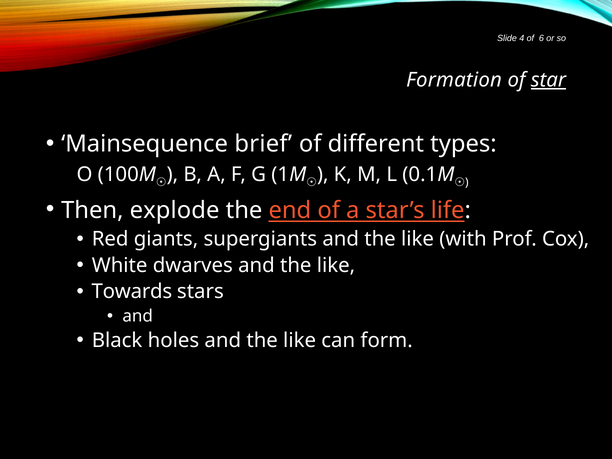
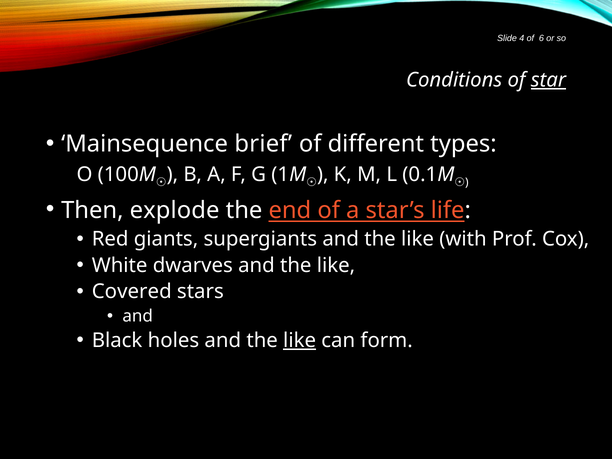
Formation: Formation -> Conditions
Towards: Towards -> Covered
like at (300, 341) underline: none -> present
